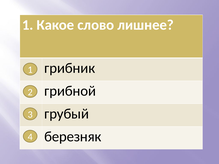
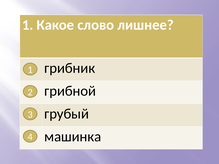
березняк: березняк -> машинка
